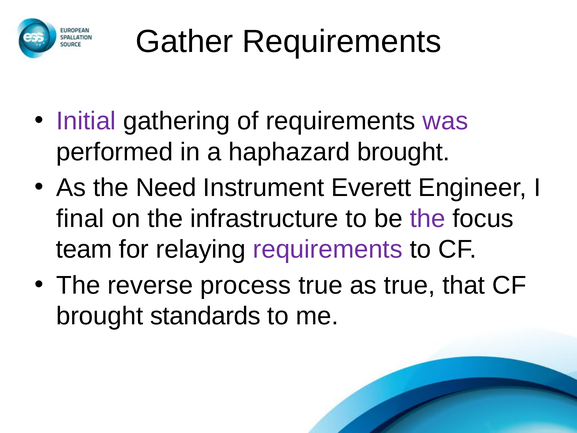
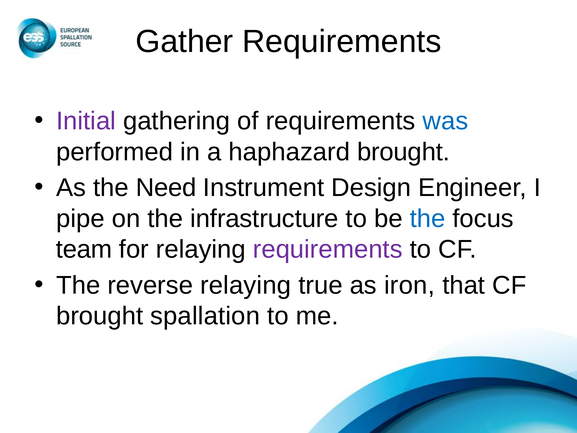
was colour: purple -> blue
Everett: Everett -> Design
final: final -> pipe
the at (428, 218) colour: purple -> blue
reverse process: process -> relaying
as true: true -> iron
standards: standards -> spallation
